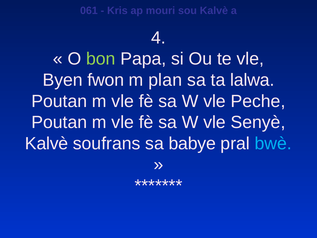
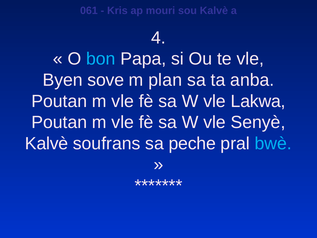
bon colour: light green -> light blue
fwon: fwon -> sove
lalwa: lalwa -> anba
Peche: Peche -> Lakwa
babye: babye -> peche
